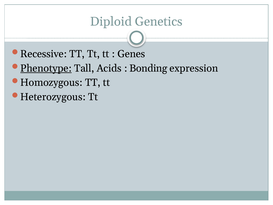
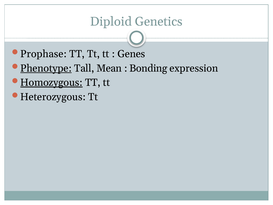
Recessive: Recessive -> Prophase
Acids: Acids -> Mean
Homozygous underline: none -> present
